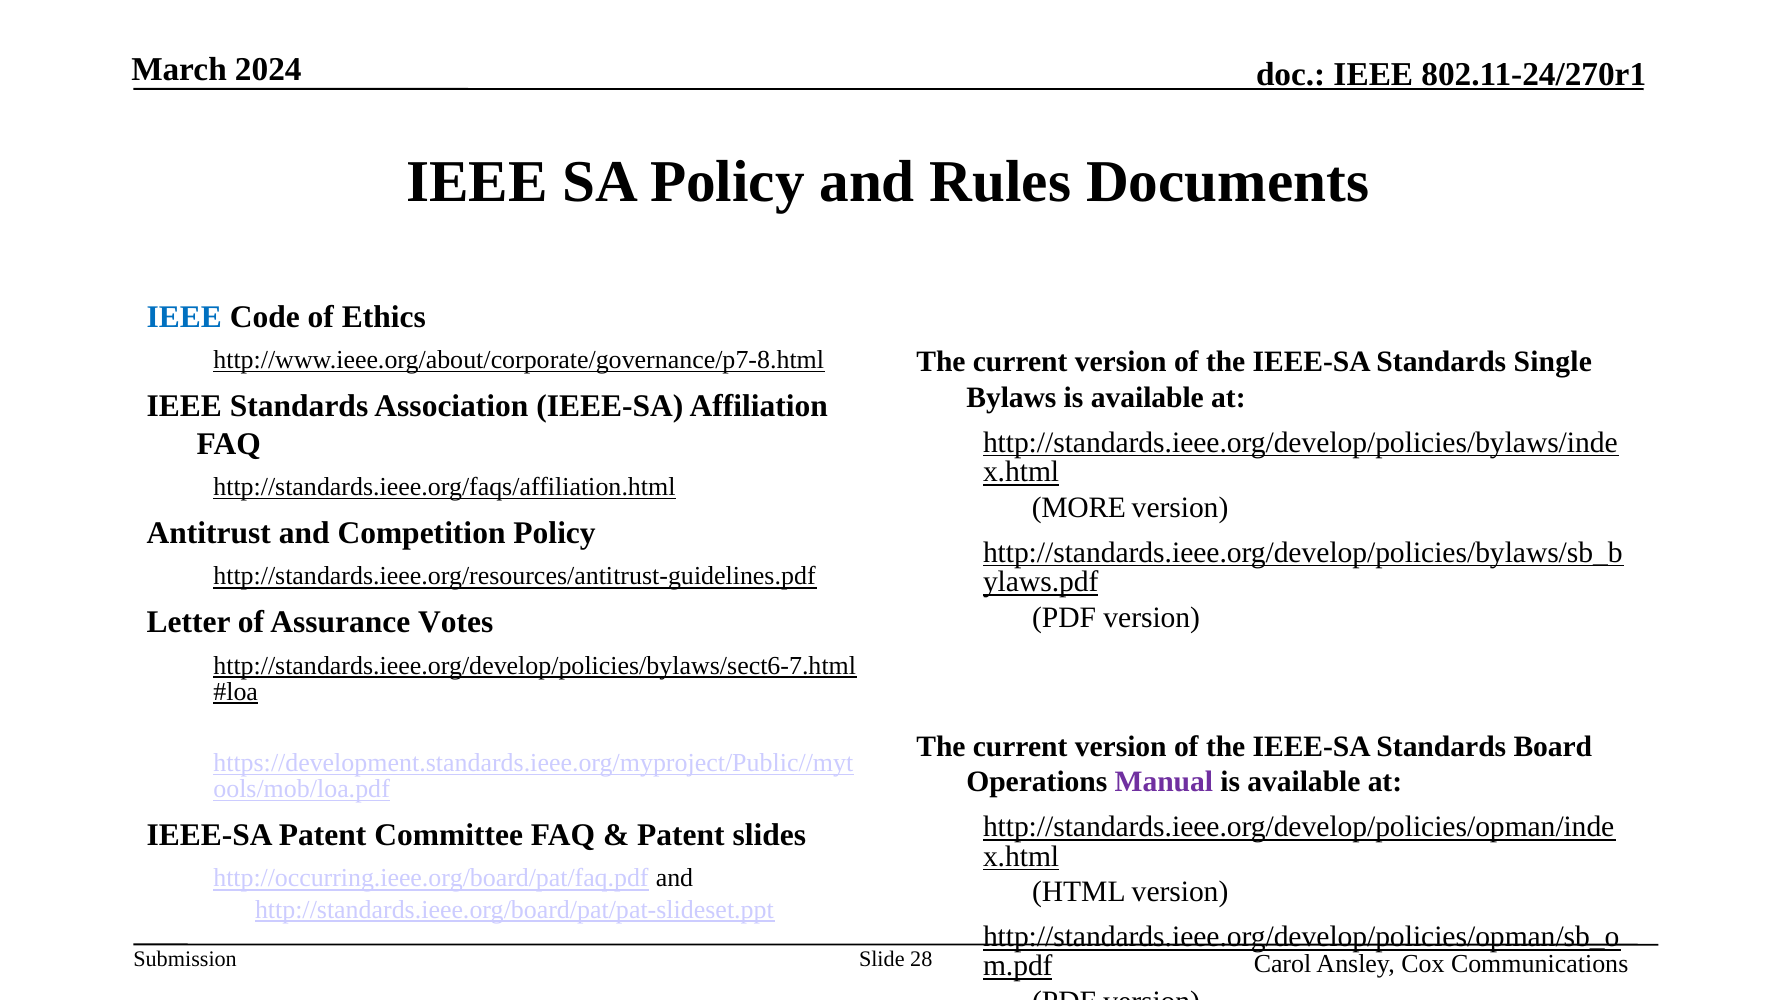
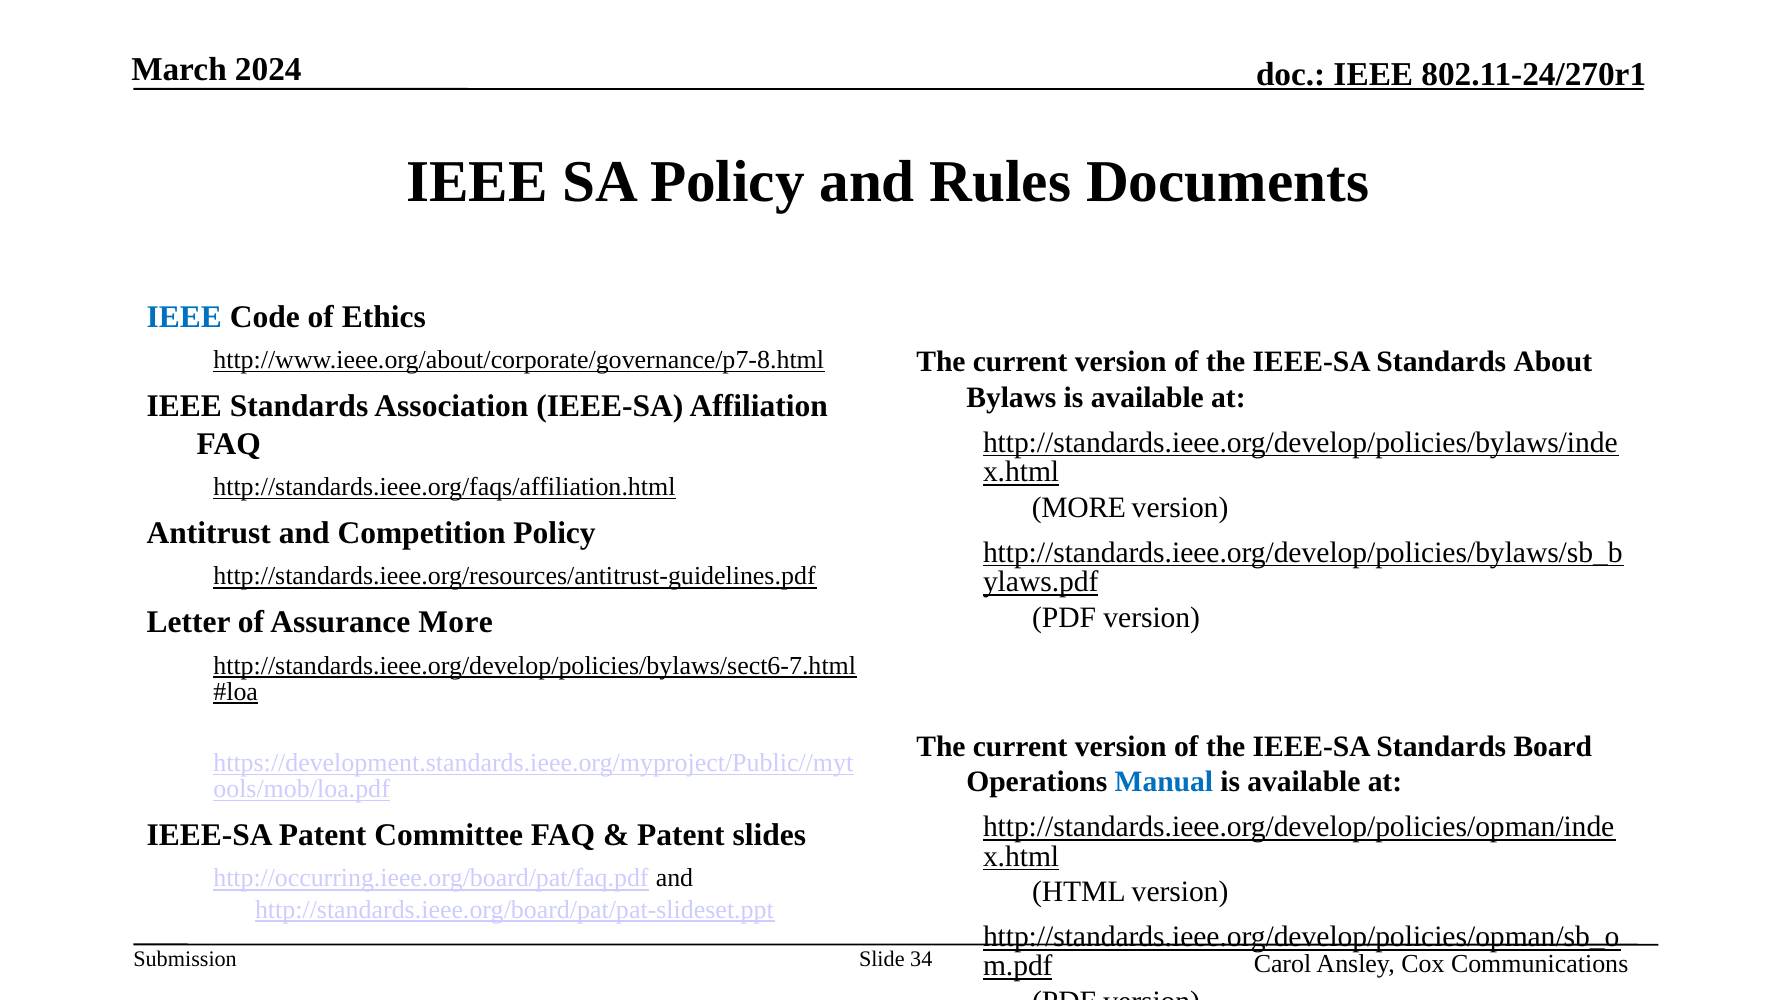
Single: Single -> About
Assurance Votes: Votes -> More
Manual colour: purple -> blue
28: 28 -> 34
